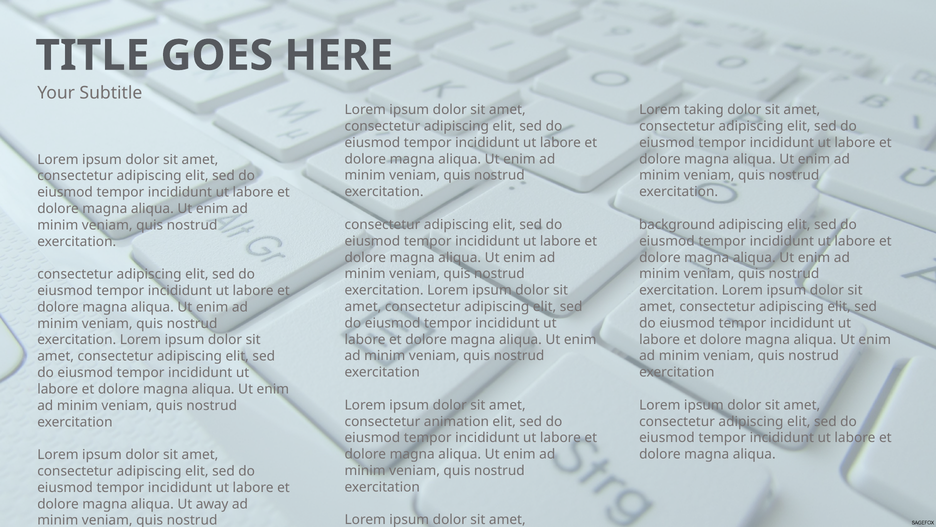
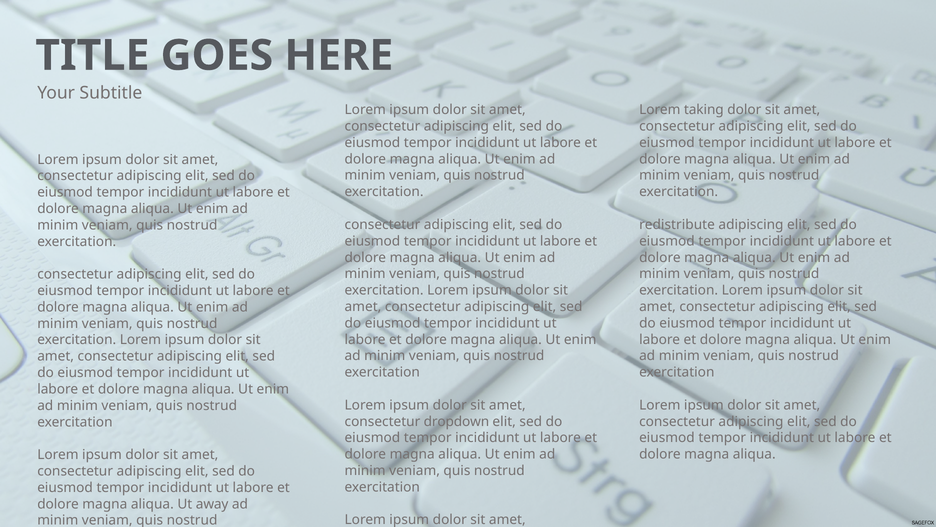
background: background -> redistribute
animation: animation -> dropdown
